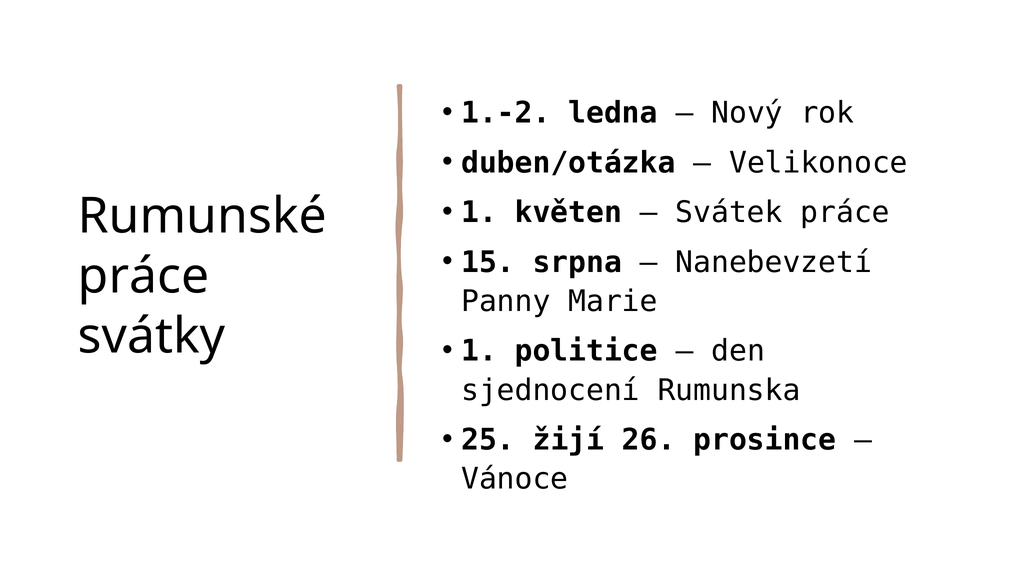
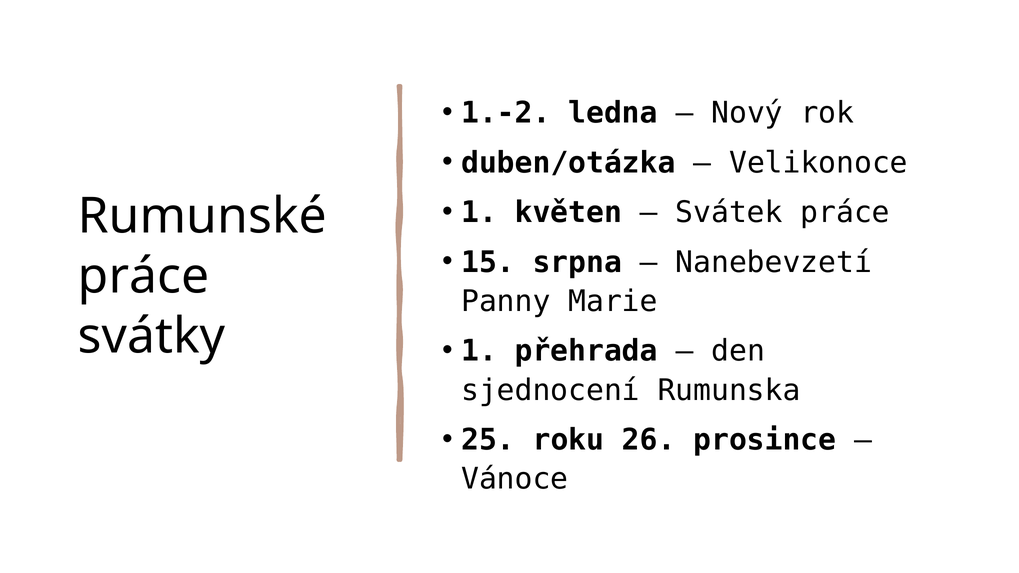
politice: politice -> přehrada
žijí: žijí -> roku
